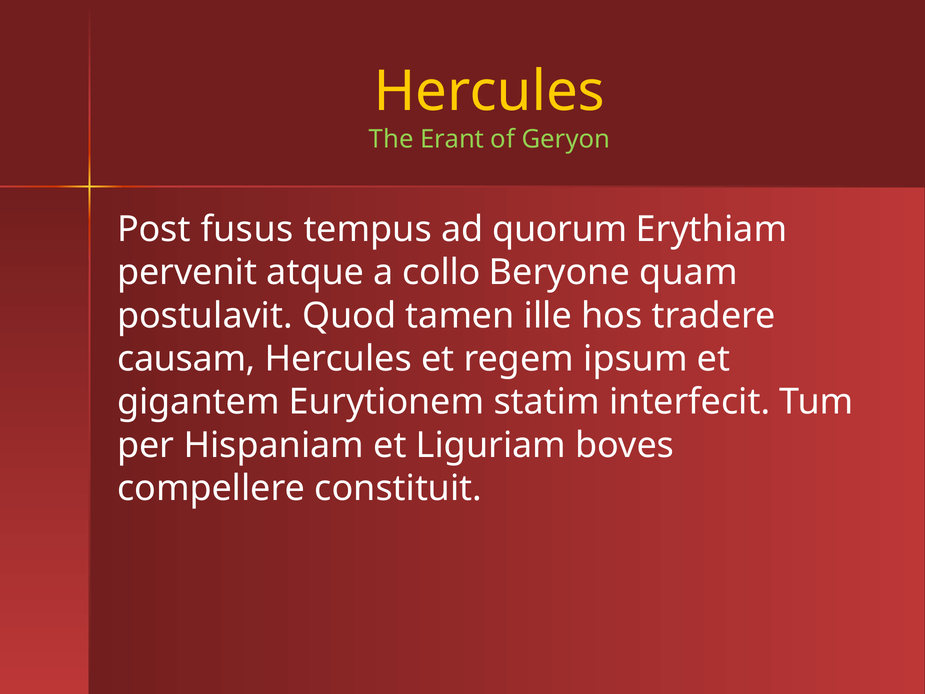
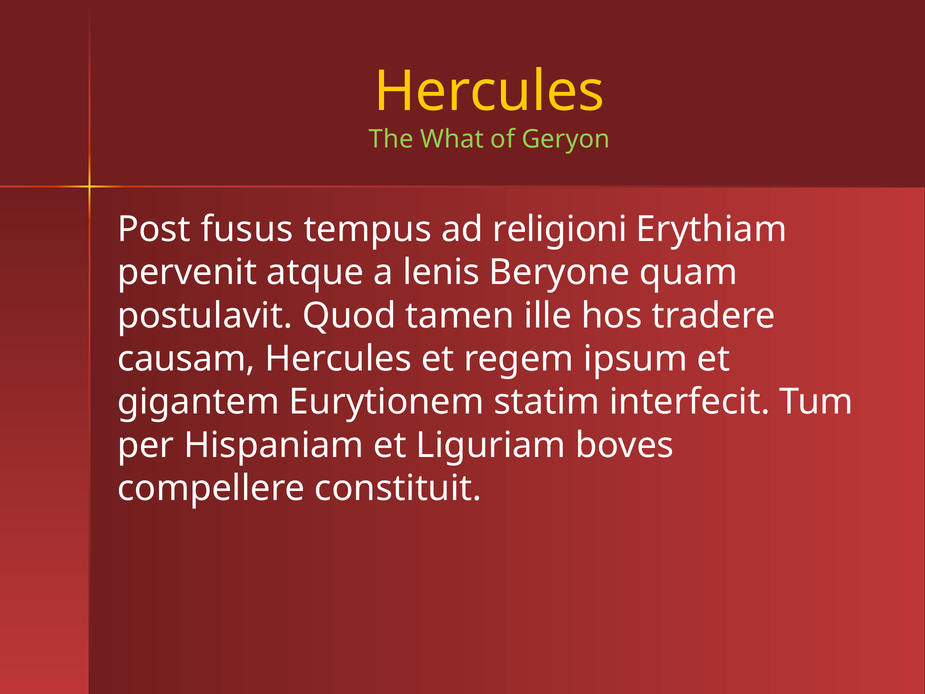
Erant: Erant -> What
quorum: quorum -> religioni
collo: collo -> lenis
